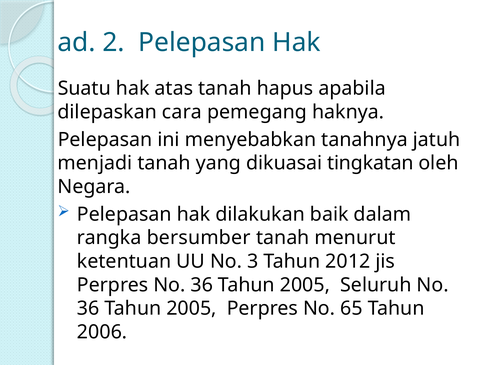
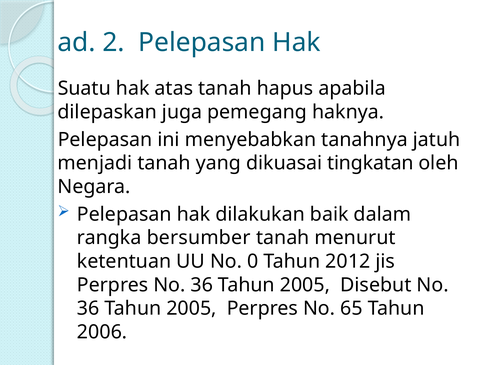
cara: cara -> juga
3: 3 -> 0
Seluruh: Seluruh -> Disebut
